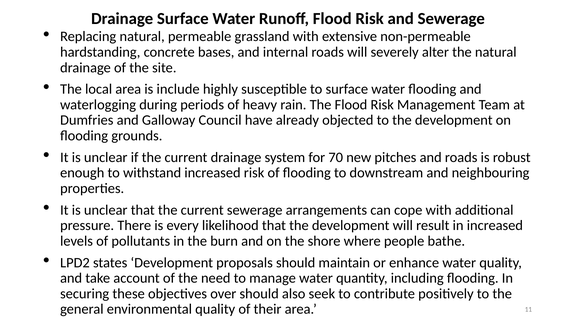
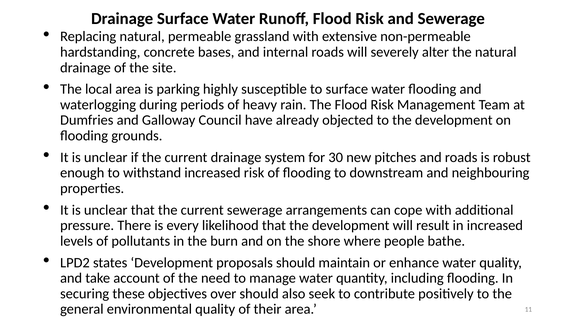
include: include -> parking
70: 70 -> 30
